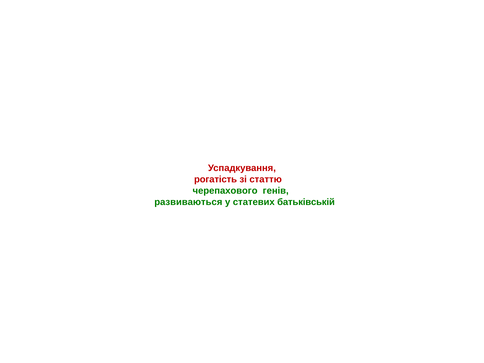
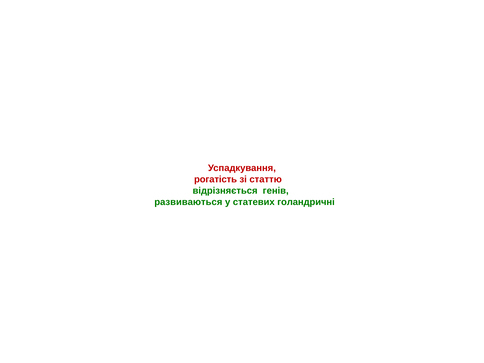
черепахового: черепахового -> відрізняється
батьківській: батьківській -> голандричні
